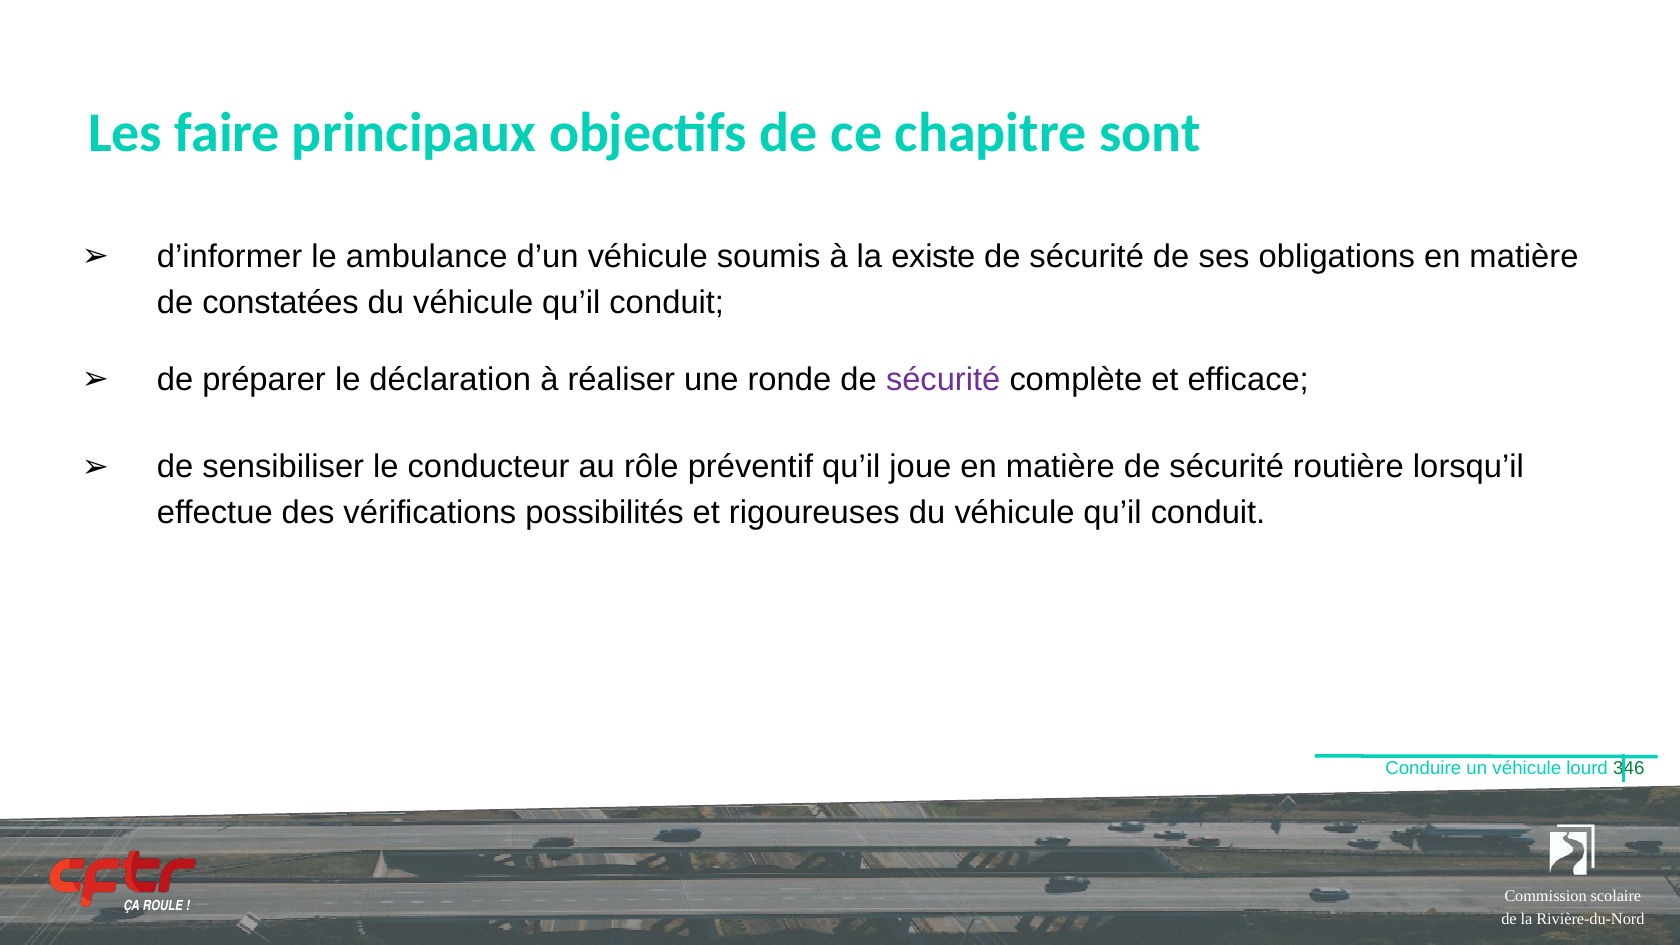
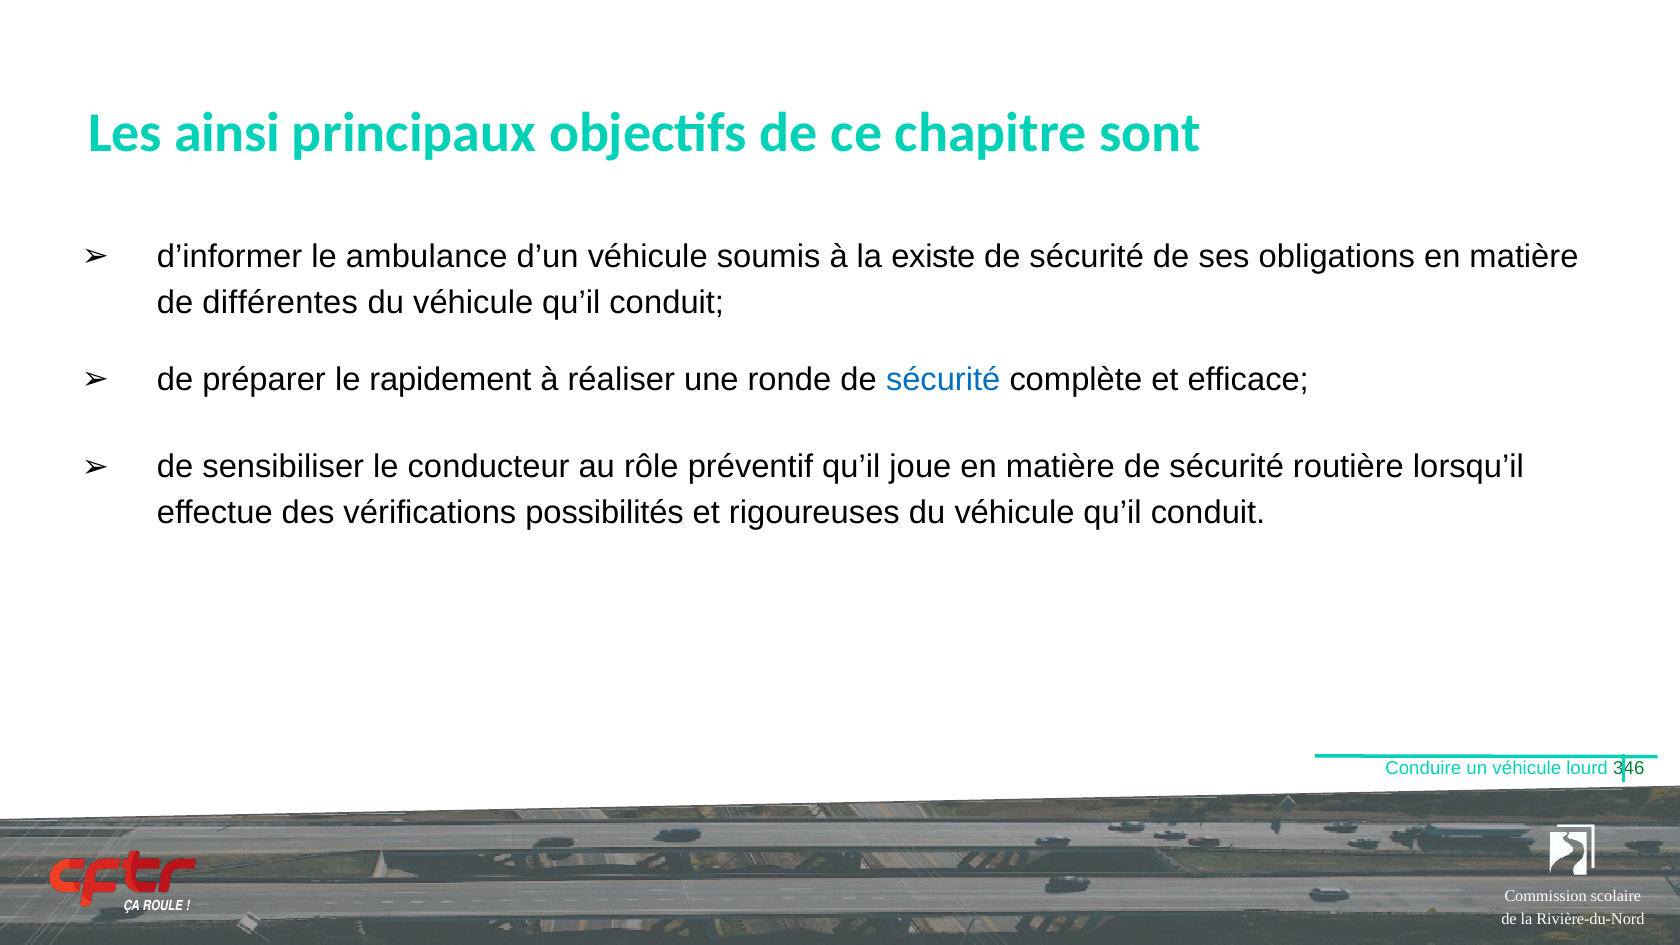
faire: faire -> ainsi
constatées: constatées -> différentes
déclaration: déclaration -> rapidement
sécurité at (943, 380) colour: purple -> blue
